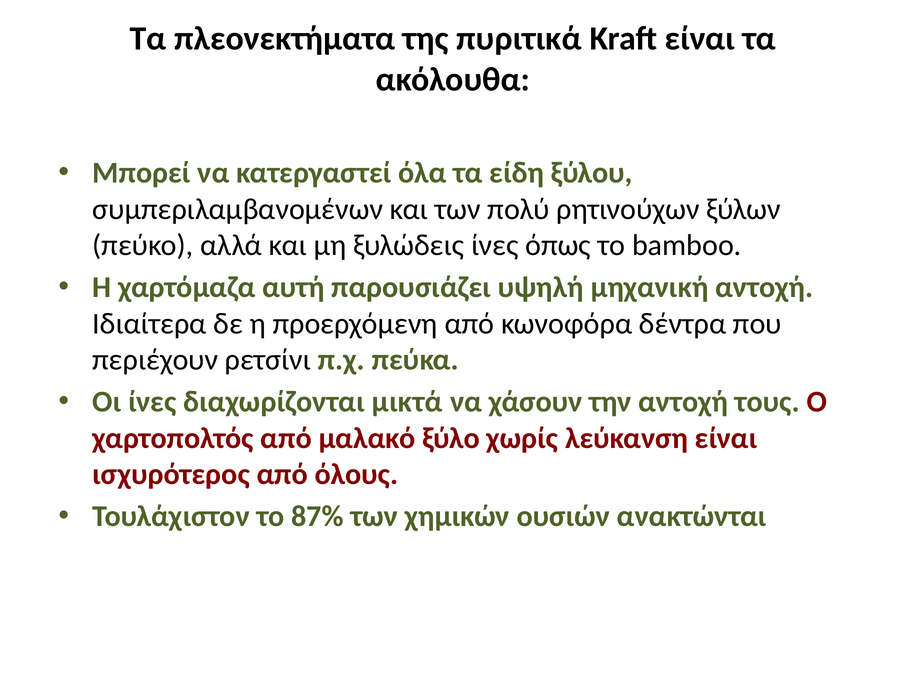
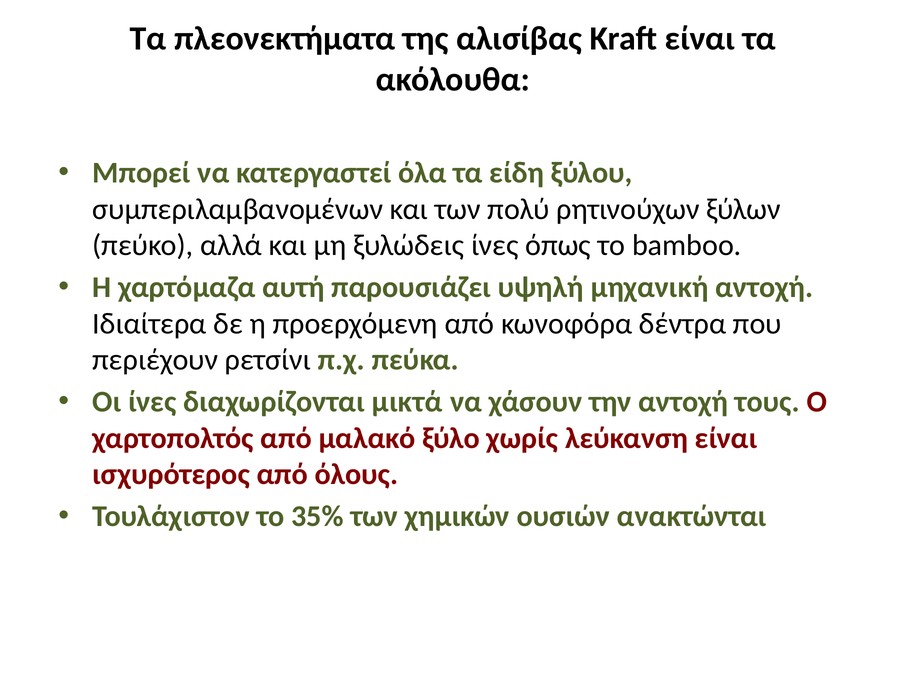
πυριτικά: πυριτικά -> αλισίβας
87%: 87% -> 35%
